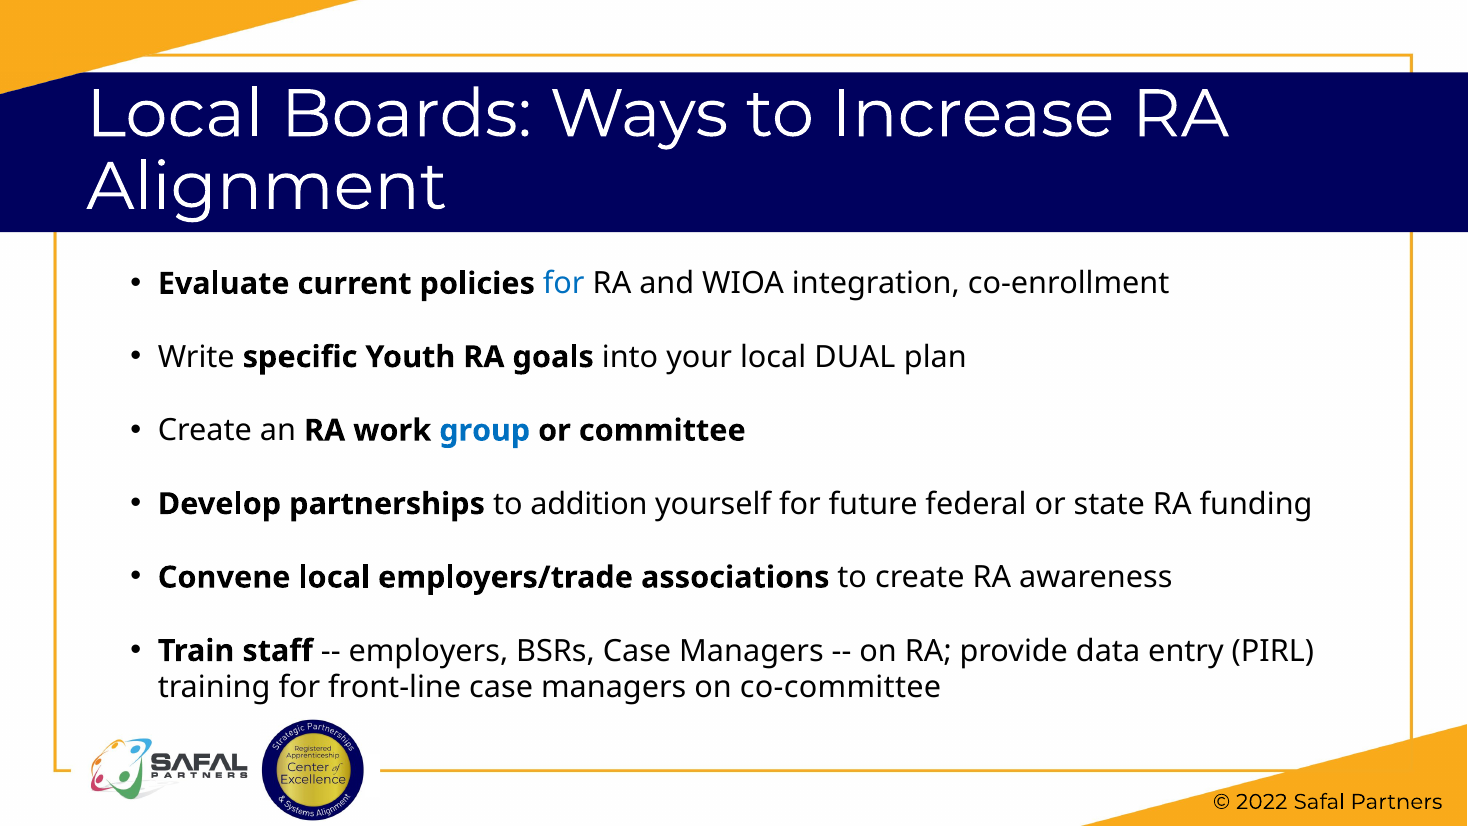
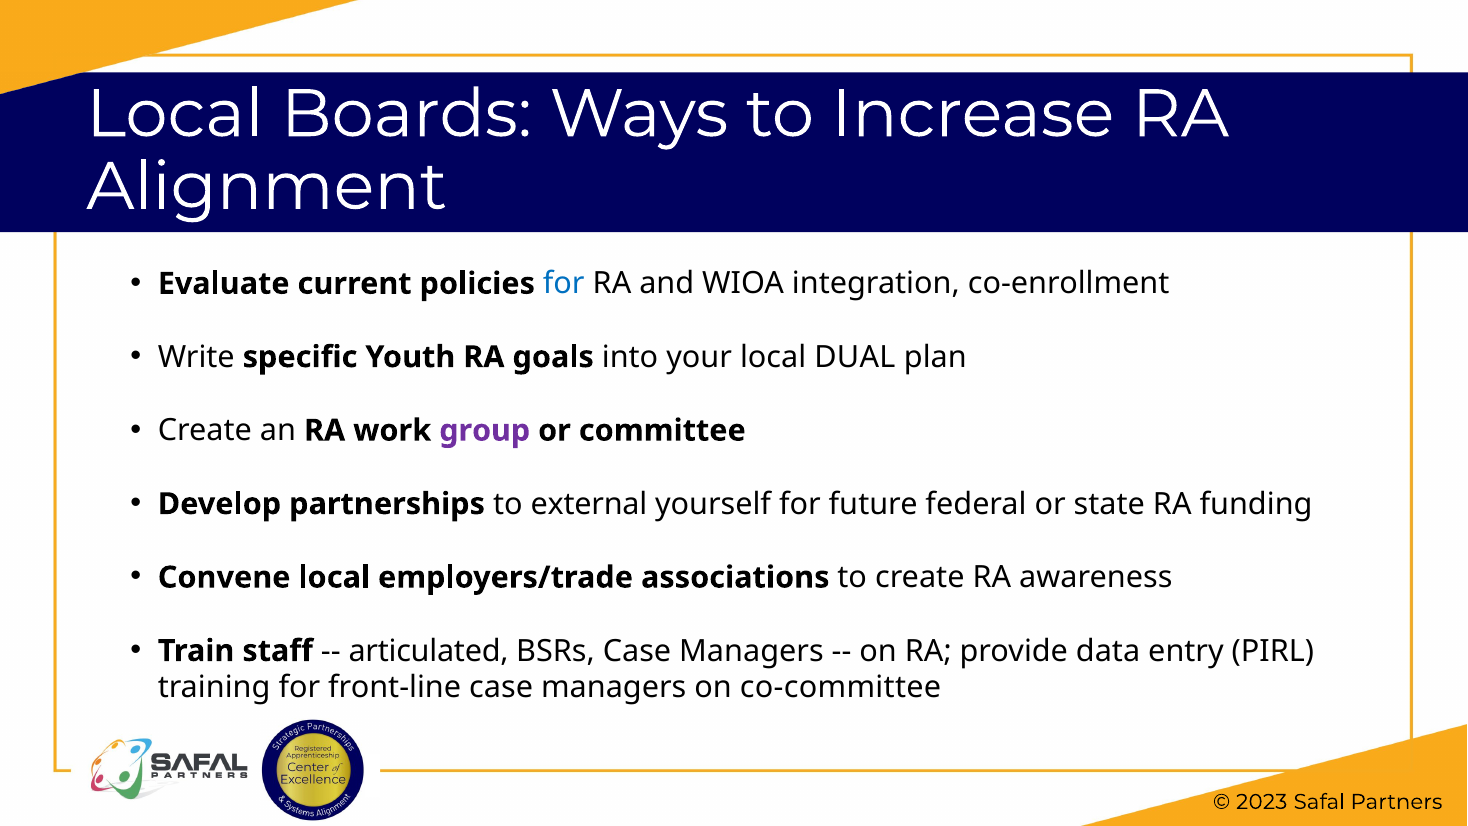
group colour: blue -> purple
addition: addition -> external
employers: employers -> articulated
2022: 2022 -> 2023
